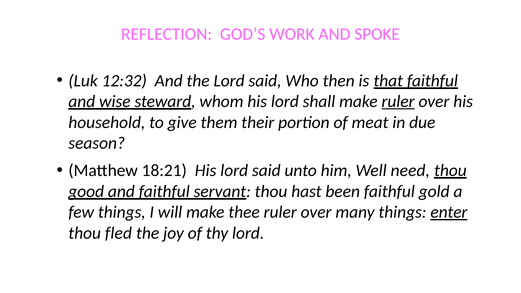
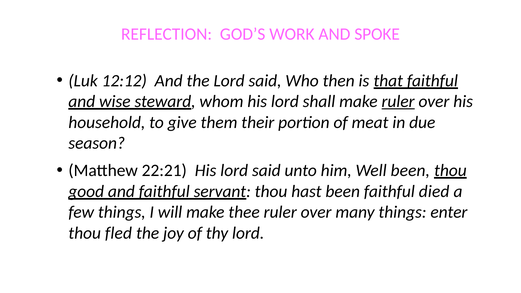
12:32: 12:32 -> 12:12
18:21: 18:21 -> 22:21
Well need: need -> been
gold: gold -> died
enter underline: present -> none
